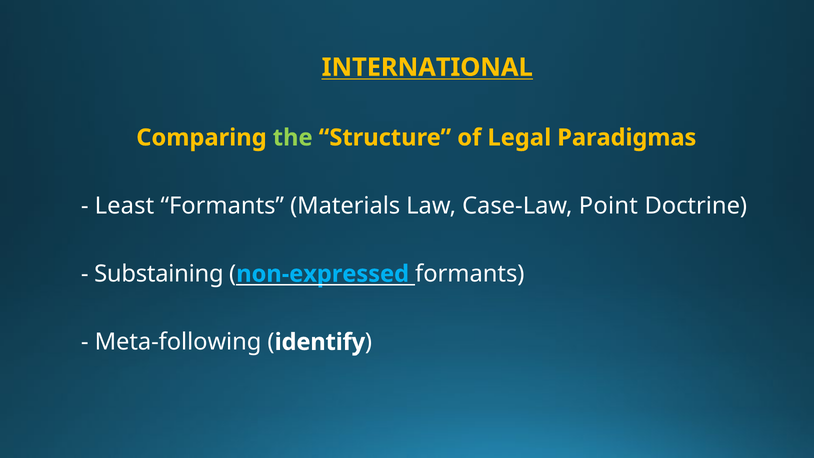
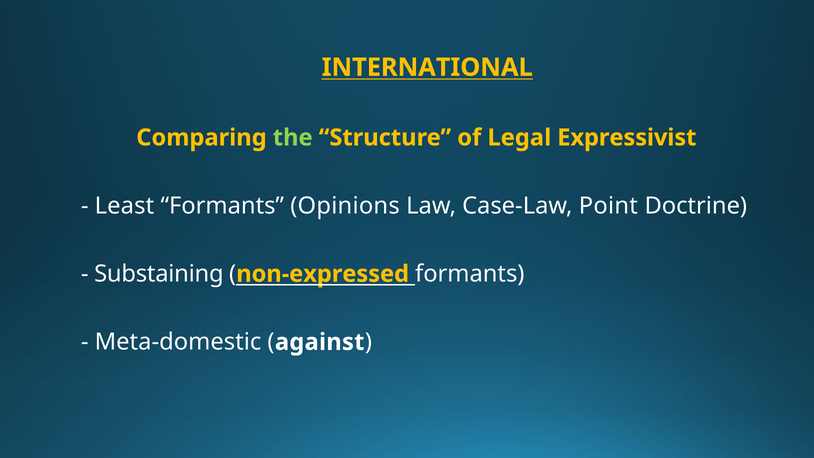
Paradigmas: Paradigmas -> Expressivist
Materials: Materials -> Opinions
non-expressed colour: light blue -> yellow
Meta-following: Meta-following -> Meta-domestic
identify: identify -> against
